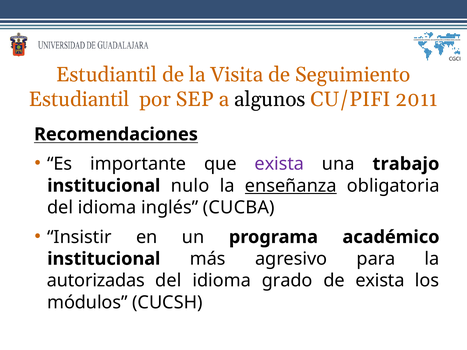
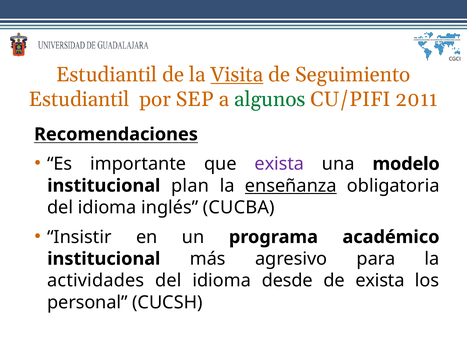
Visita underline: none -> present
algunos colour: black -> green
trabajo: trabajo -> modelo
nulo: nulo -> plan
autorizadas: autorizadas -> actividades
grado: grado -> desde
módulos: módulos -> personal
